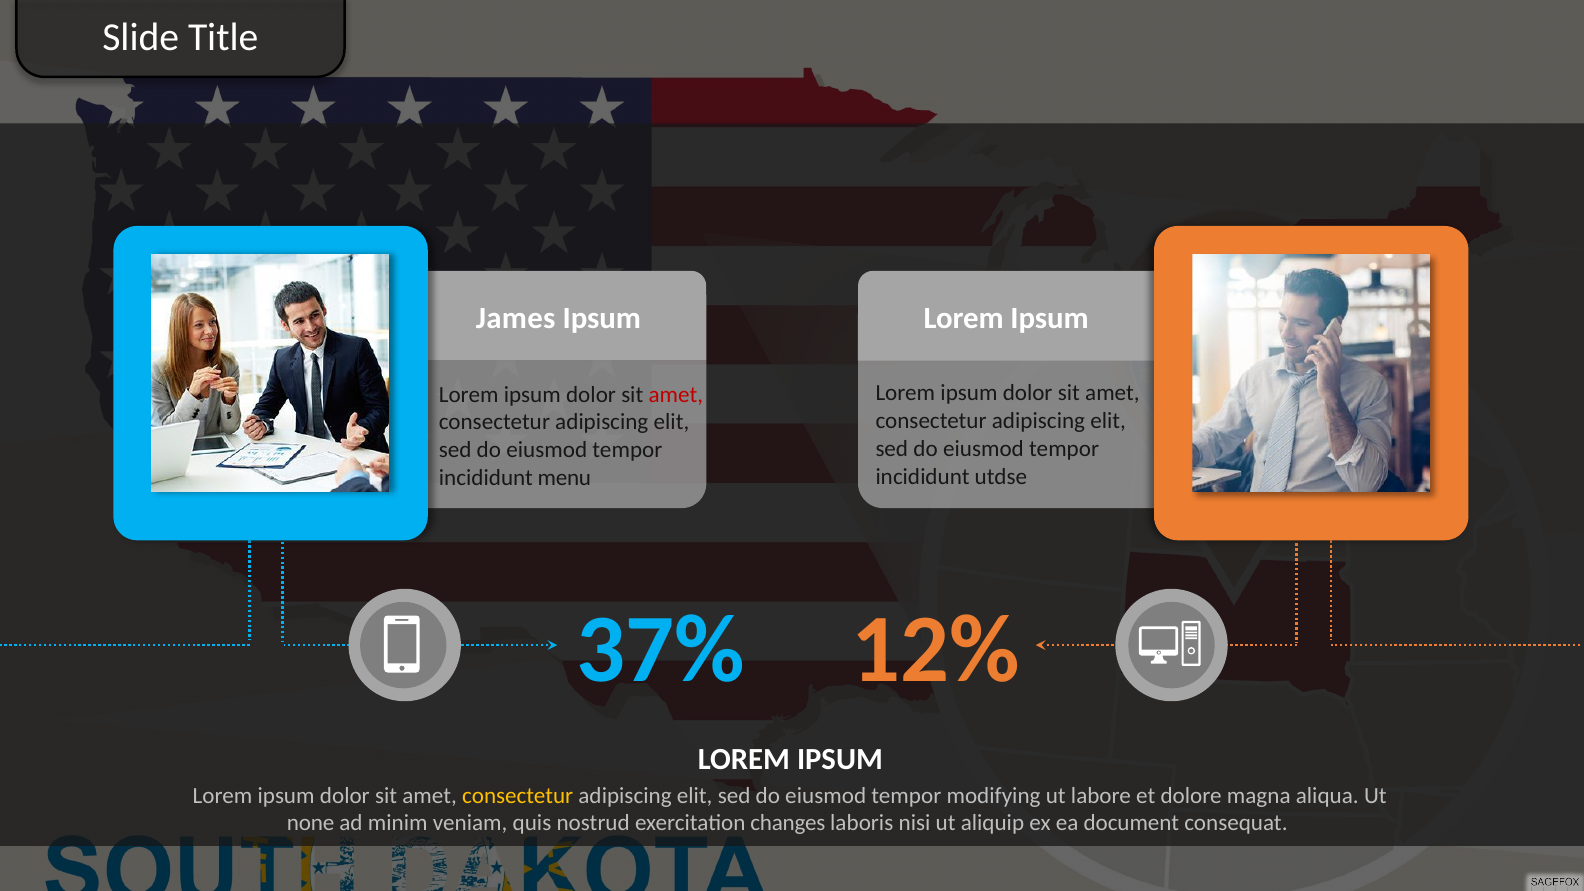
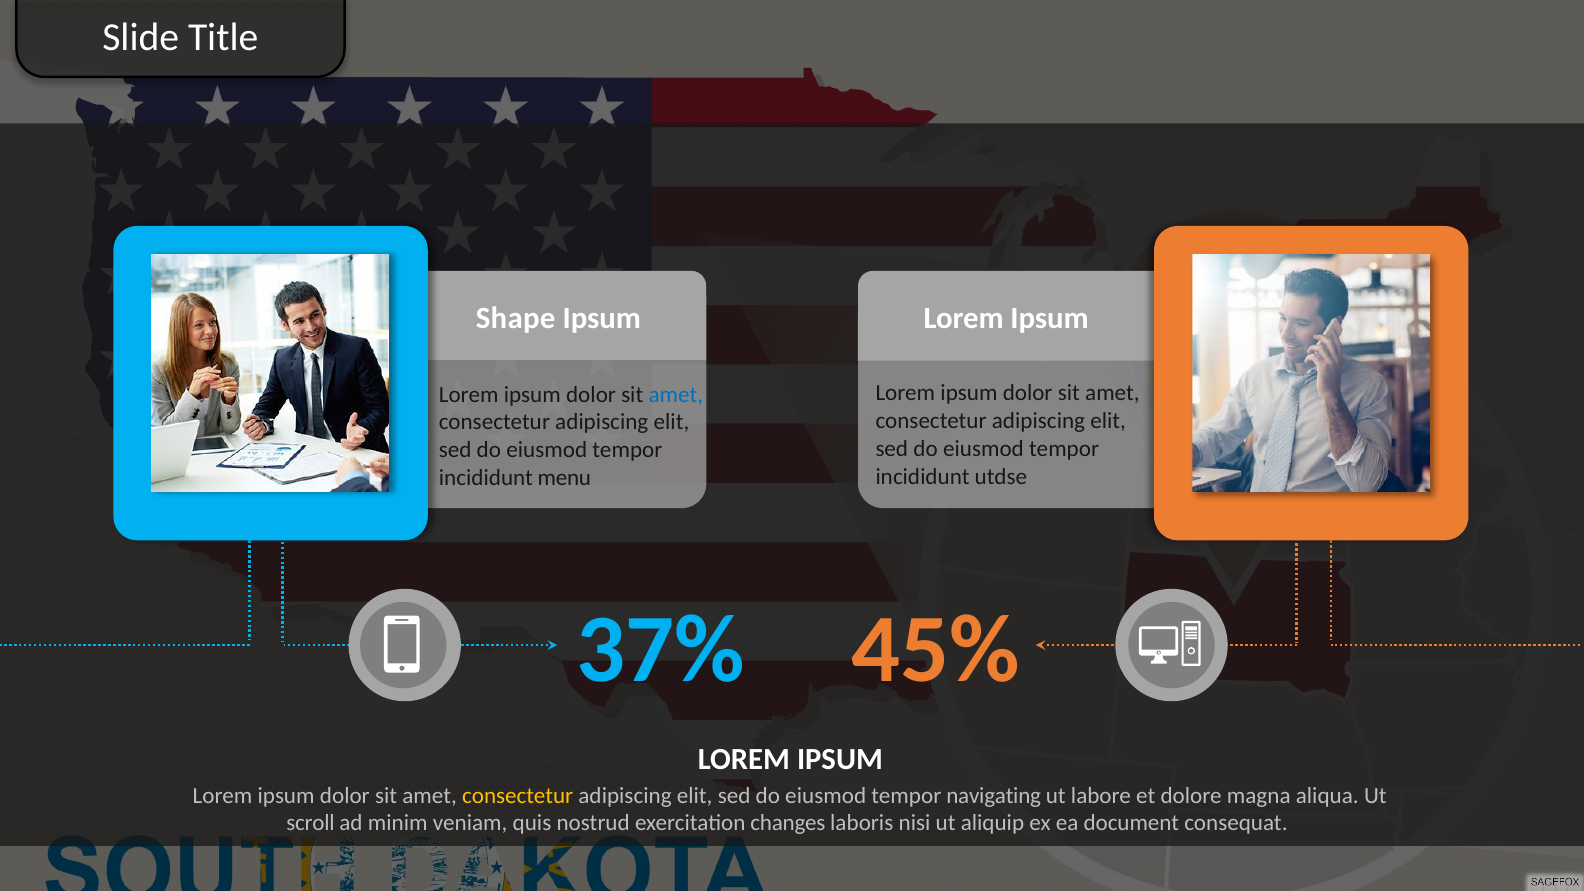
James: James -> Shape
amet at (676, 395) colour: red -> blue
12%: 12% -> 45%
modifying: modifying -> navigating
none: none -> scroll
